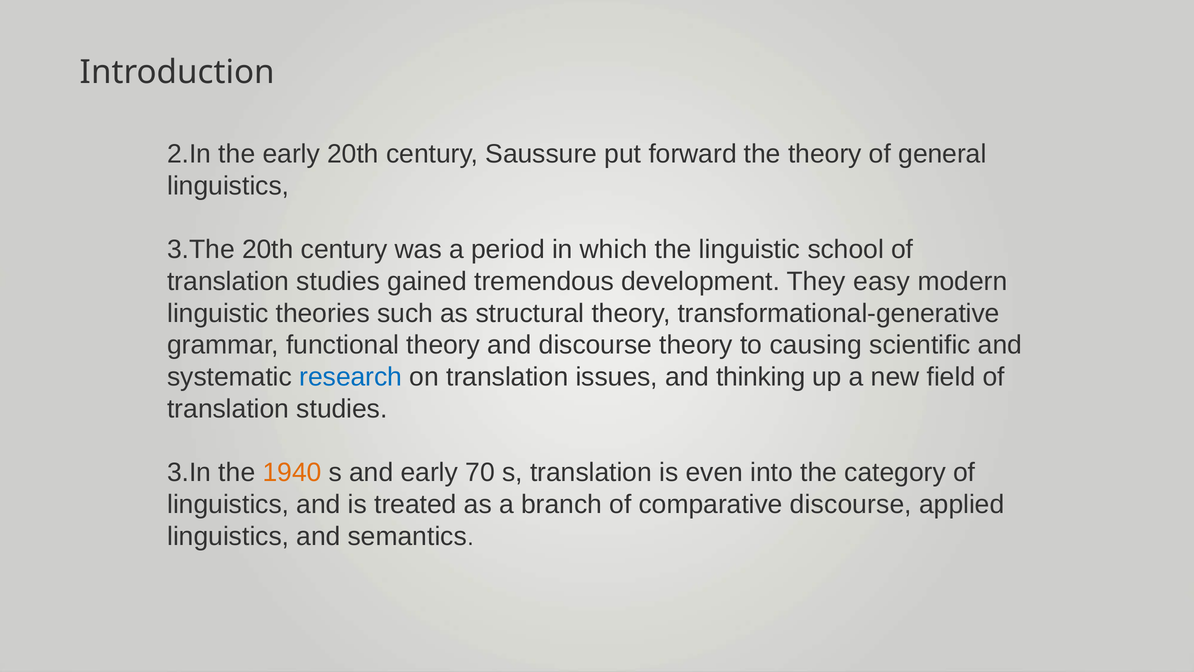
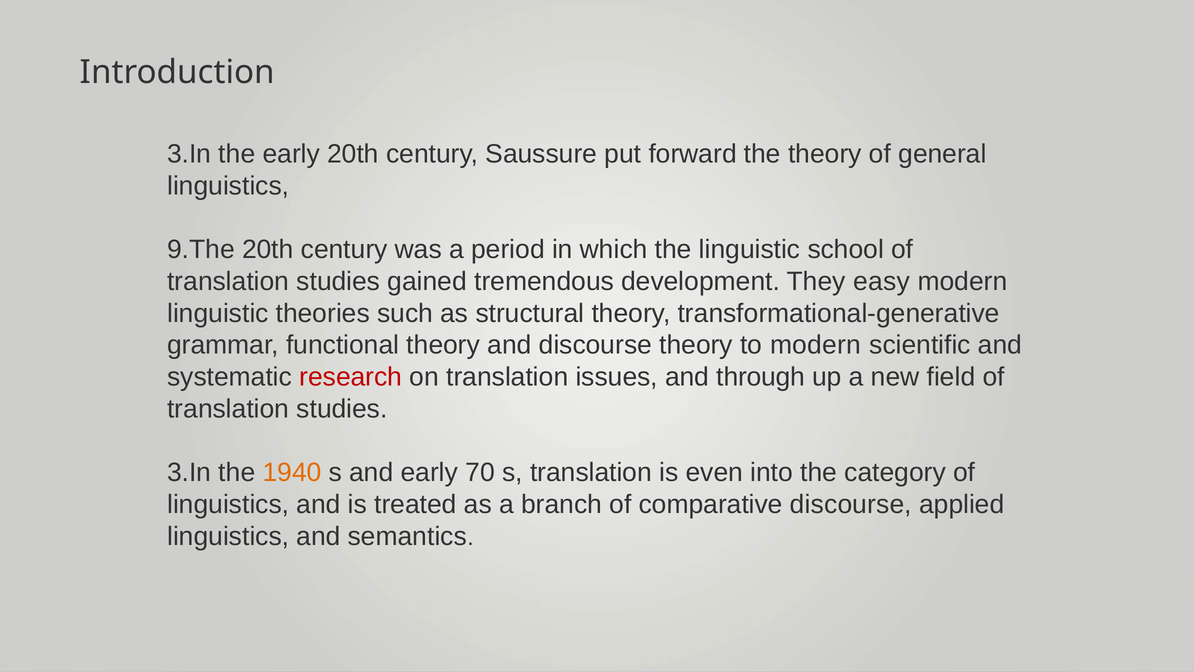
2.In at (189, 154): 2.In -> 3.In
3.The: 3.The -> 9.The
to causing: causing -> modern
research colour: blue -> red
thinking: thinking -> through
